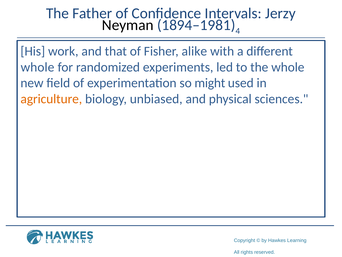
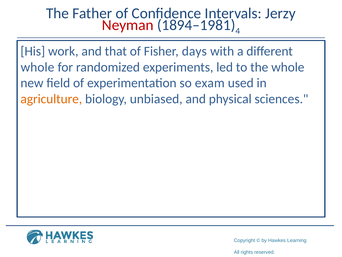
Neyman colour: black -> red
alike: alike -> days
might: might -> exam
